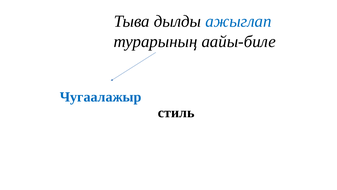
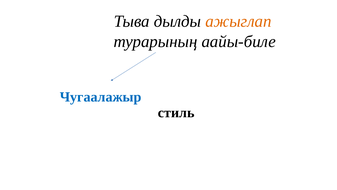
ажыглап colour: blue -> orange
